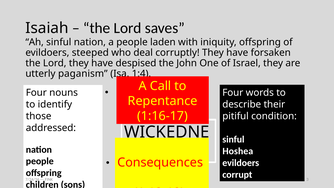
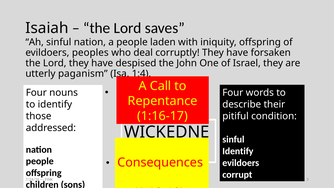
steeped: steeped -> peoples
Hoshea at (238, 151): Hoshea -> Identify
